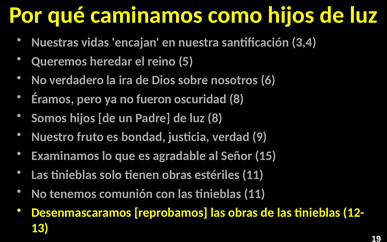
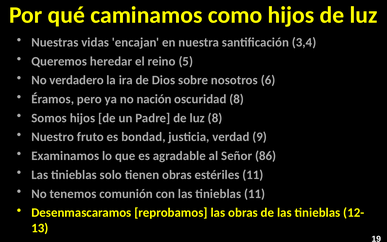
fueron: fueron -> nación
15: 15 -> 86
